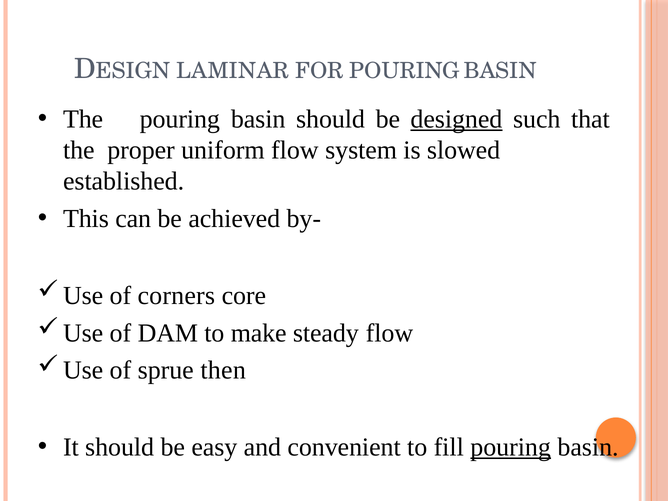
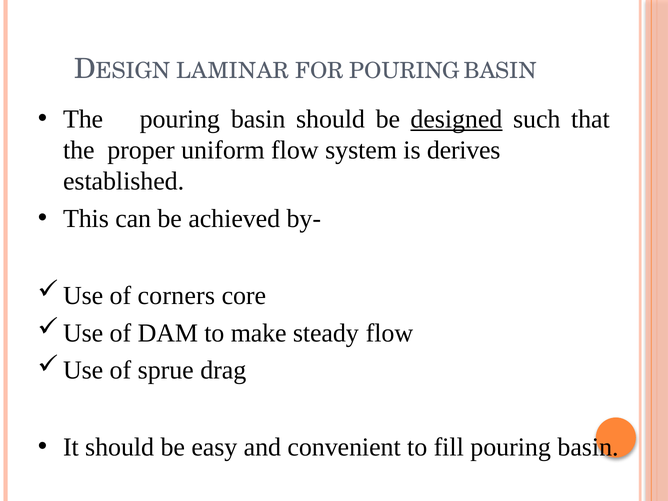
slowed: slowed -> derives
then: then -> drag
pouring at (511, 447) underline: present -> none
